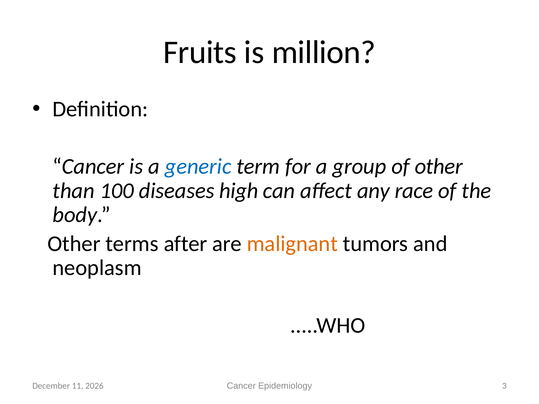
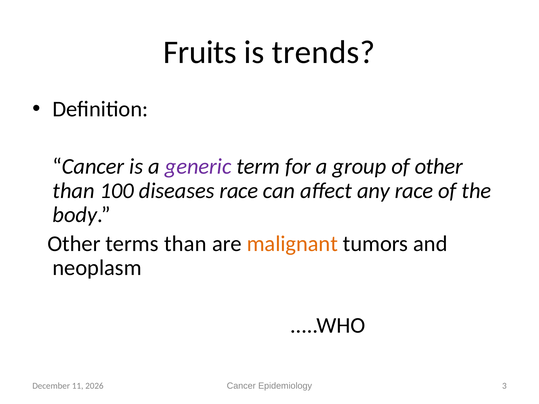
million: million -> trends
generic colour: blue -> purple
diseases high: high -> race
terms after: after -> than
